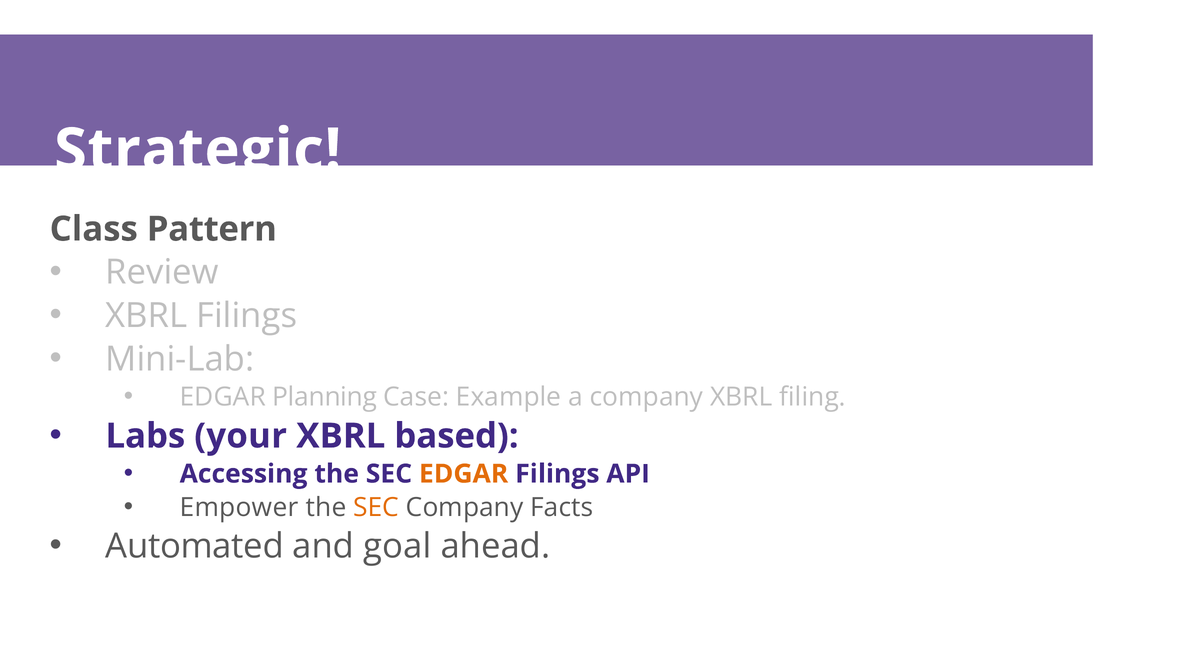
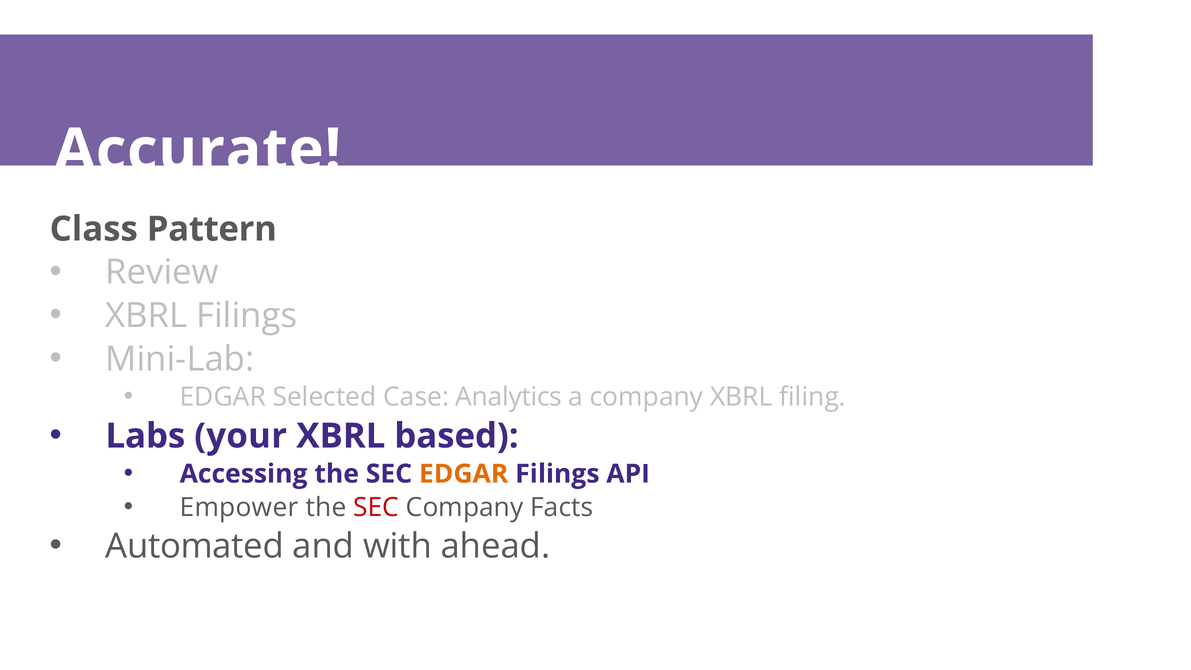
Strategic: Strategic -> Accurate
Planning: Planning -> Selected
Example: Example -> Analytics
SEC at (376, 507) colour: orange -> red
goal: goal -> with
